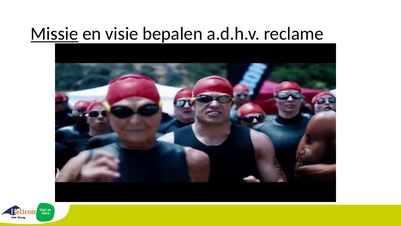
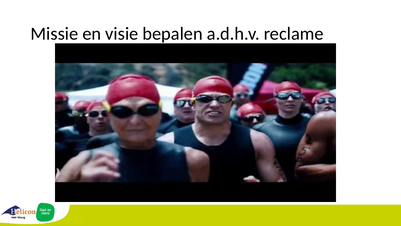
Missie underline: present -> none
